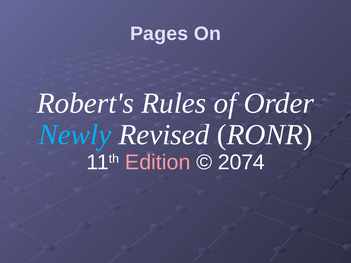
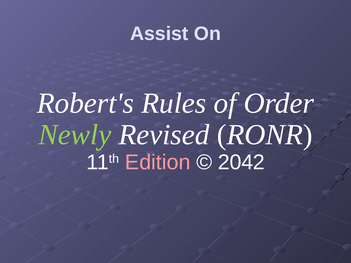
Pages: Pages -> Assist
Newly colour: light blue -> light green
2074: 2074 -> 2042
